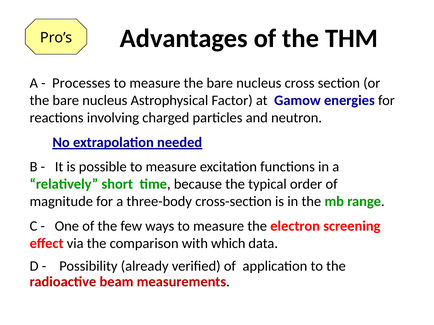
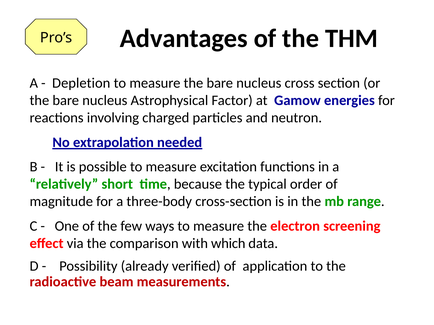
Processes: Processes -> Depletion
